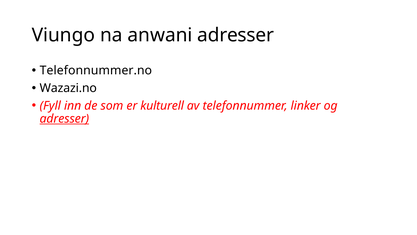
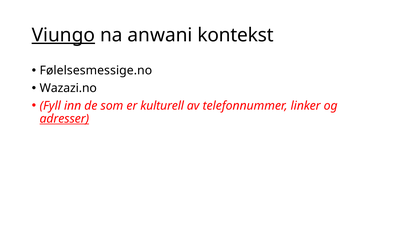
Viungo underline: none -> present
anwani adresser: adresser -> kontekst
Telefonnummer.no: Telefonnummer.no -> Følelsesmessige.no
